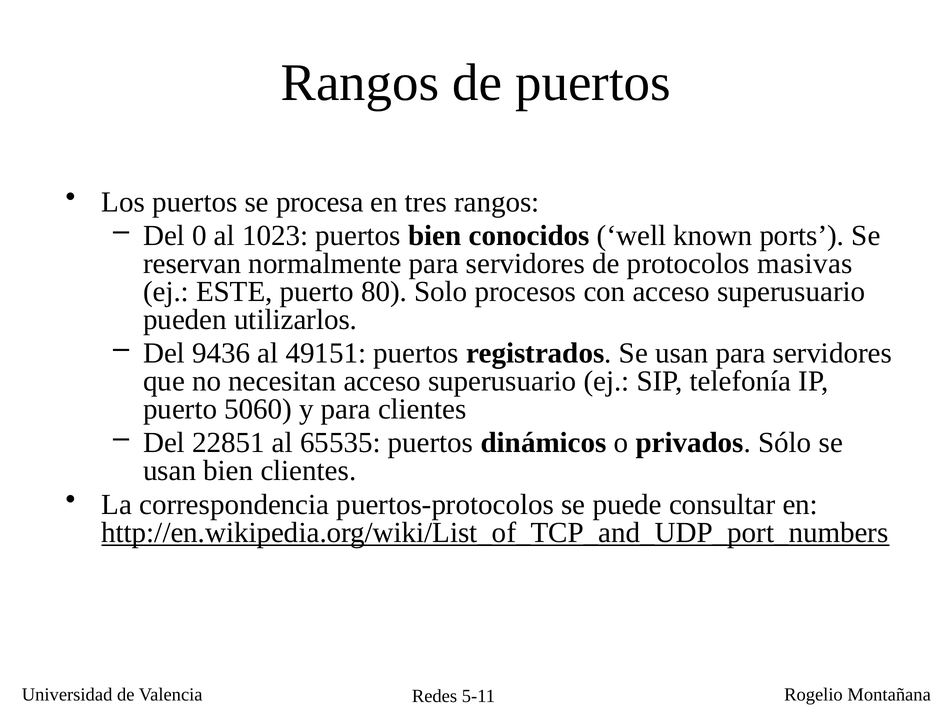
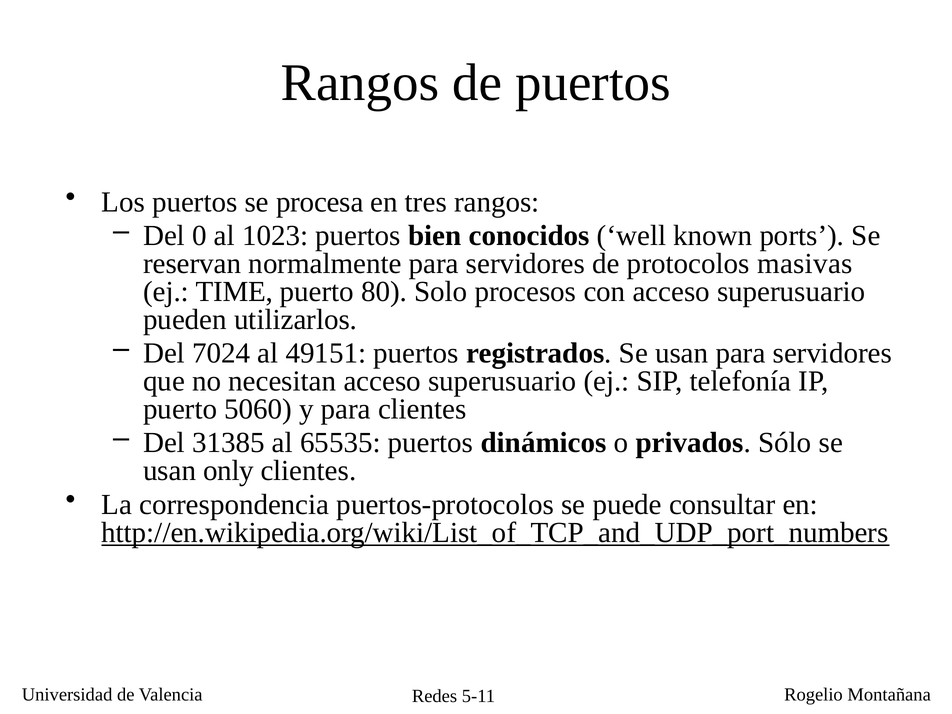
ESTE: ESTE -> TIME
9436: 9436 -> 7024
22851: 22851 -> 31385
usan bien: bien -> only
